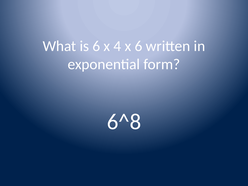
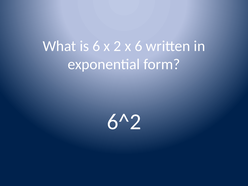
4: 4 -> 2
6^8: 6^8 -> 6^2
